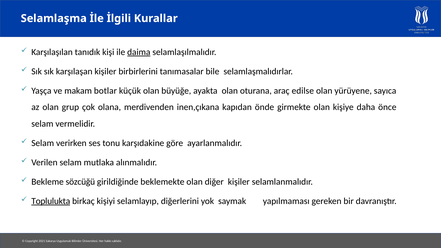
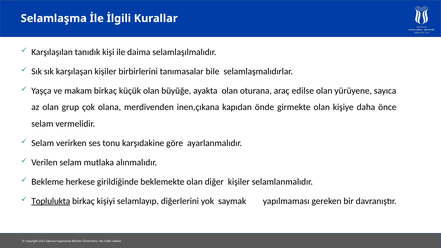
daima underline: present -> none
makam botlar: botlar -> birkaç
sözcüğü: sözcüğü -> herkese
